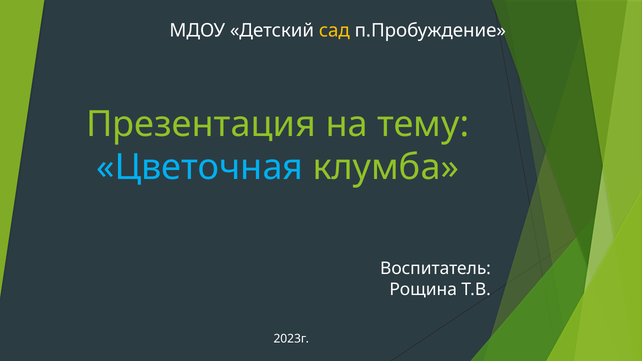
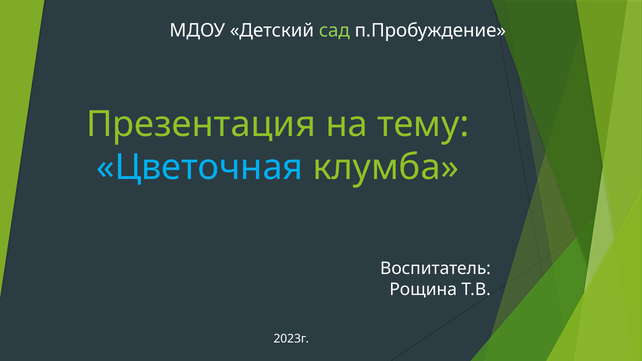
сад colour: yellow -> light green
